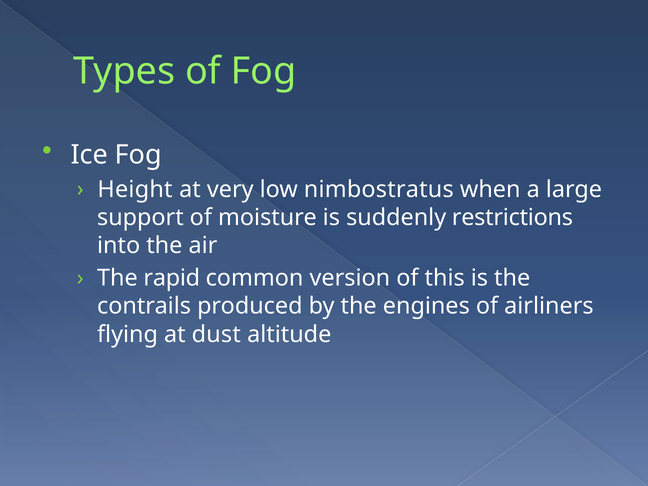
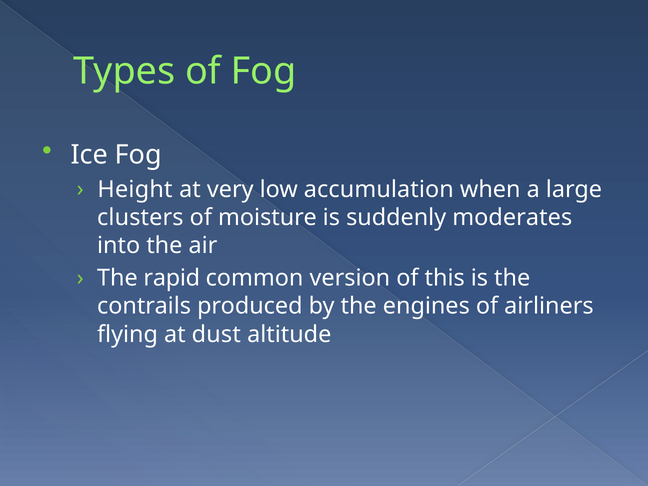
nimbostratus: nimbostratus -> accumulation
support: support -> clusters
restrictions: restrictions -> moderates
